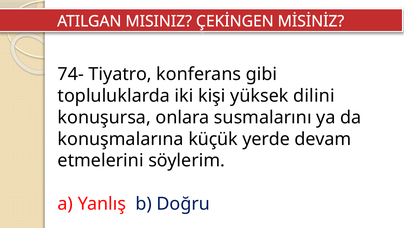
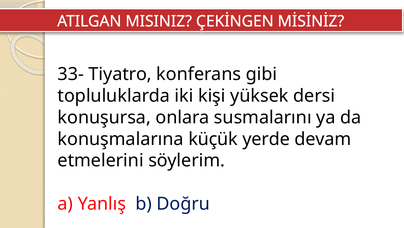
74-: 74- -> 33-
dilini: dilini -> dersi
